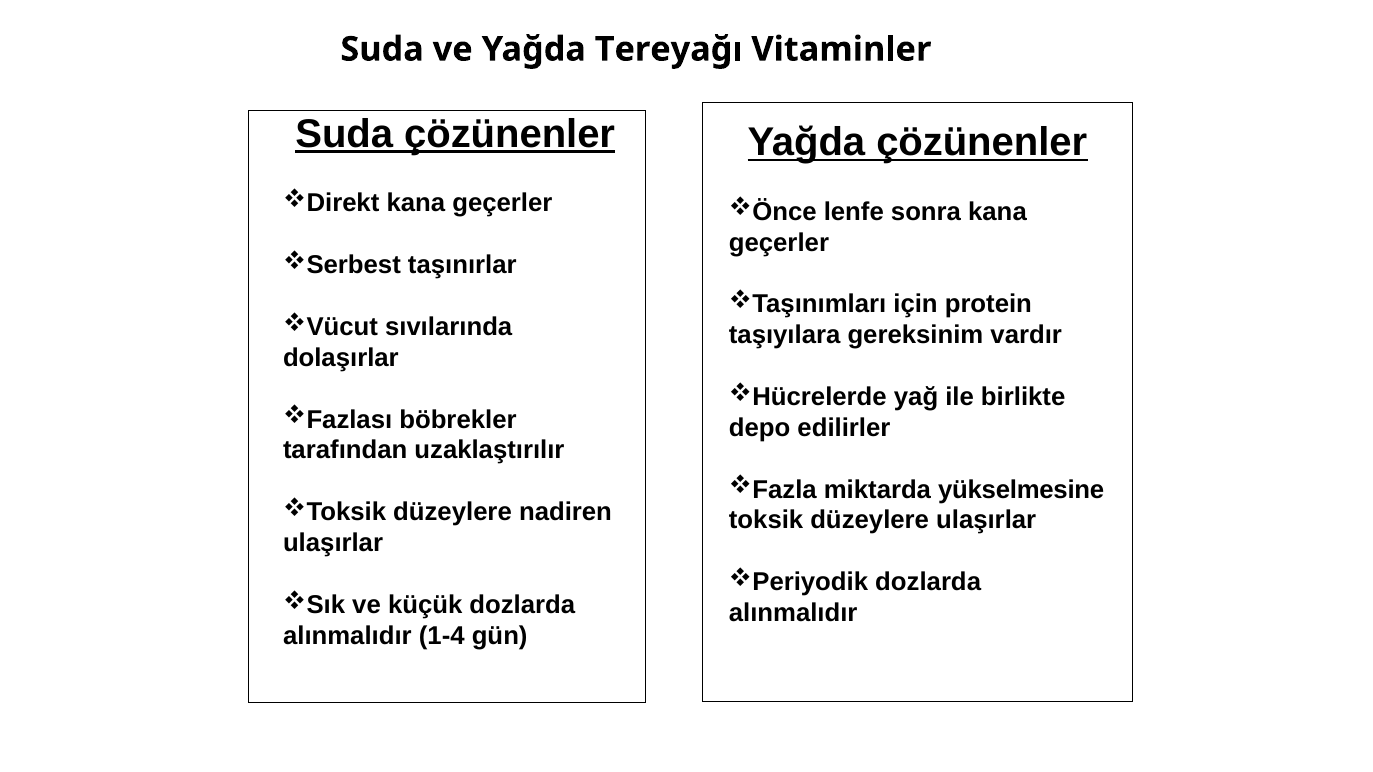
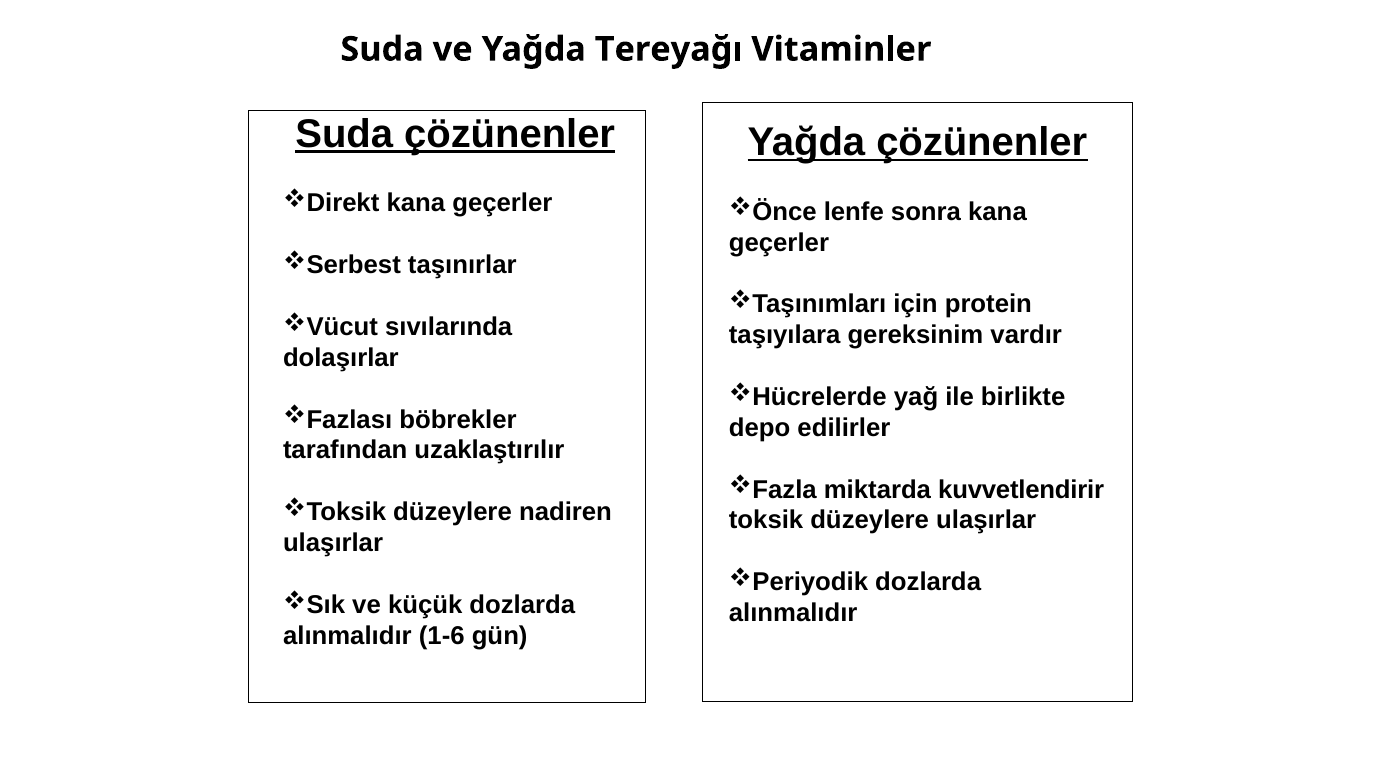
yükselmesine: yükselmesine -> kuvvetlendirir
1-4: 1-4 -> 1-6
